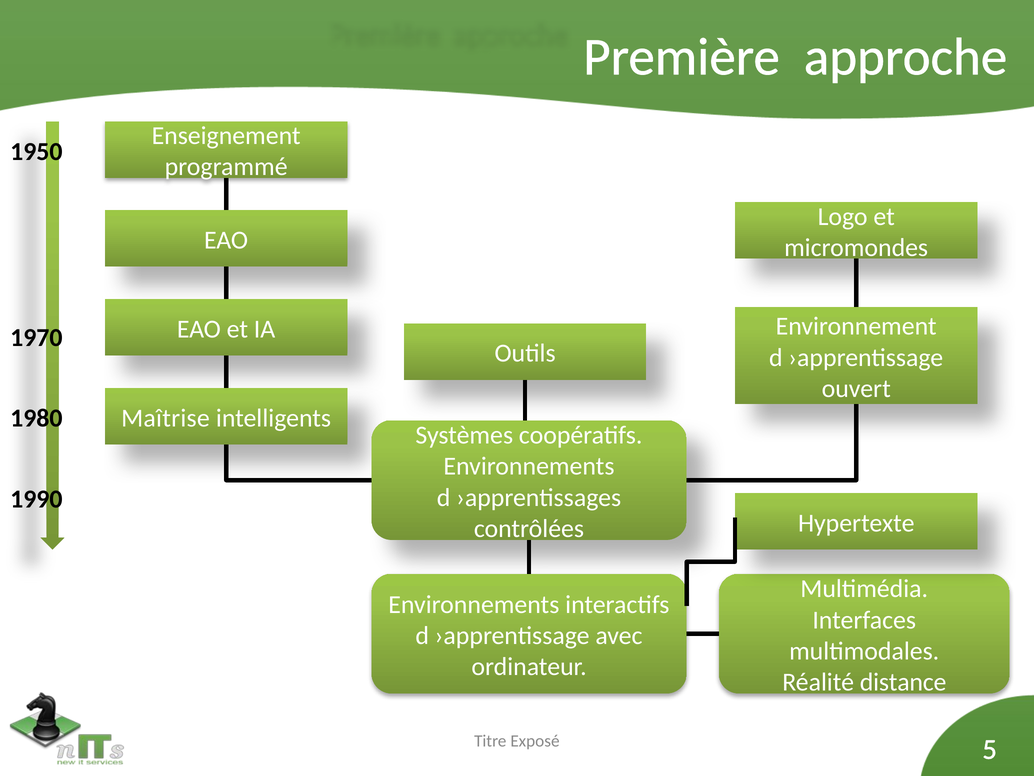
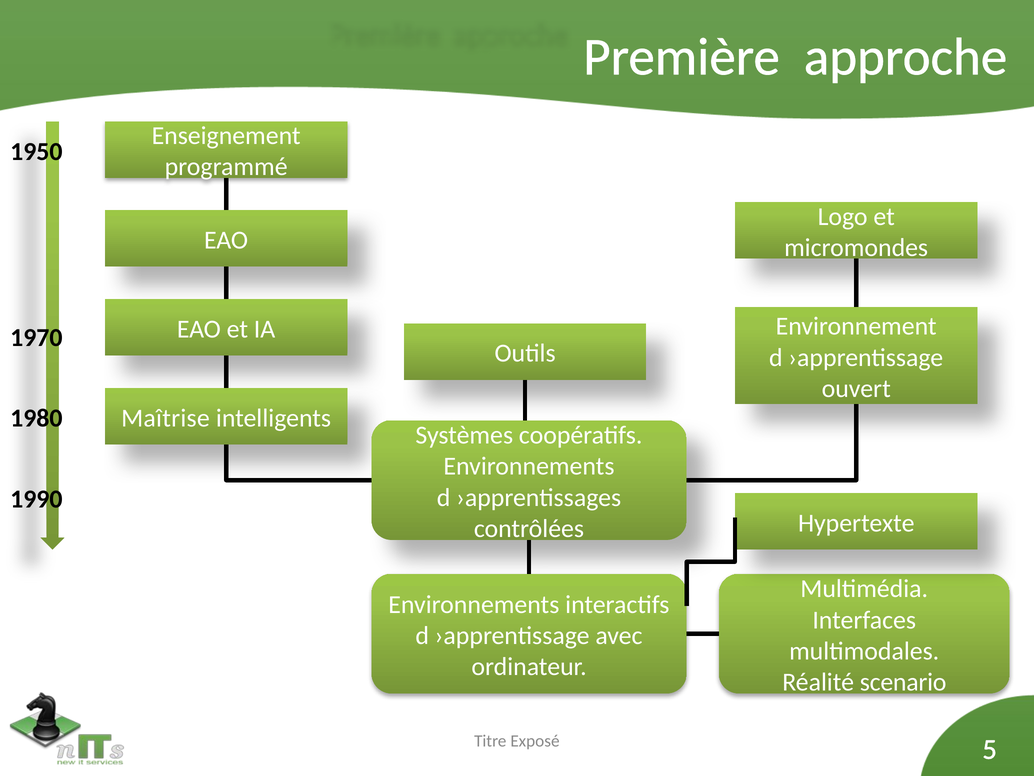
distance: distance -> scenario
